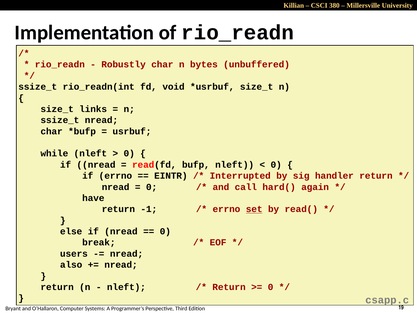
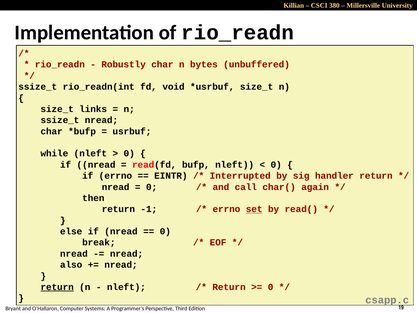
hard(: hard( -> char(
have: have -> then
users at (74, 253): users -> nread
return at (57, 287) underline: none -> present
